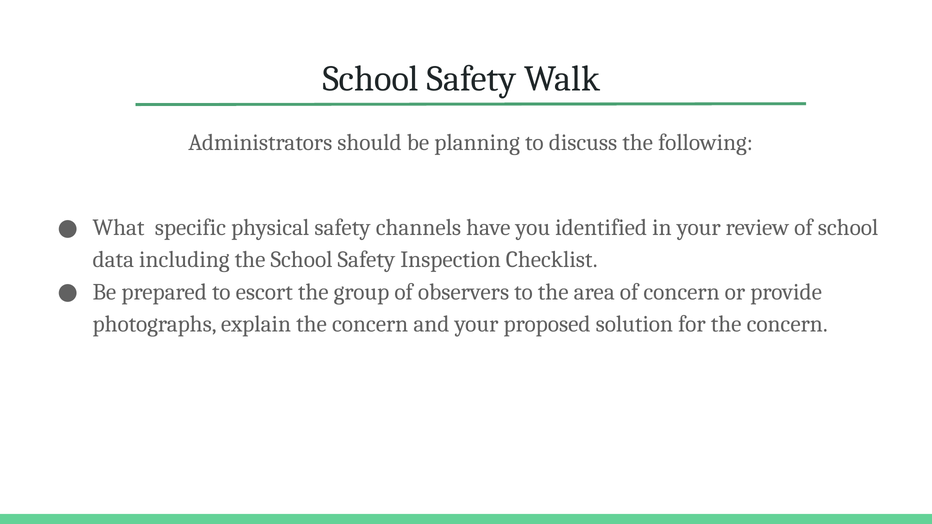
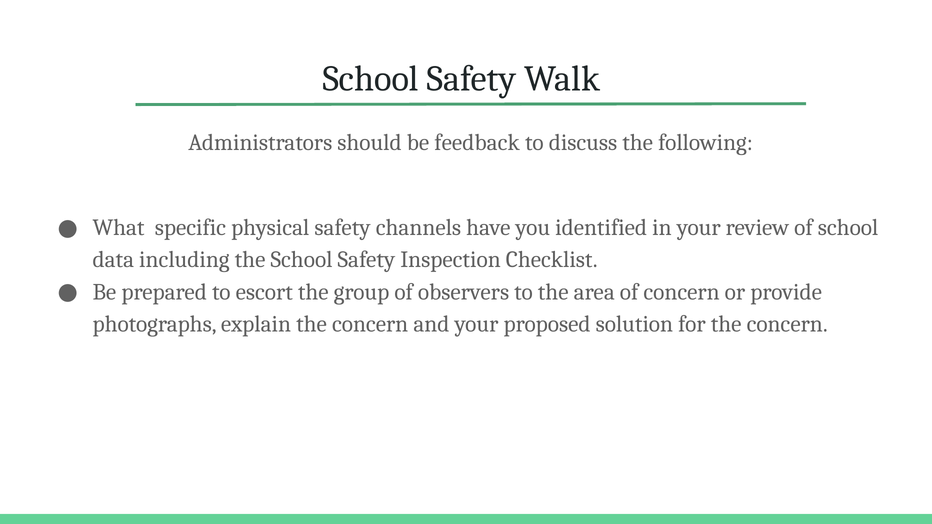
planning: planning -> feedback
